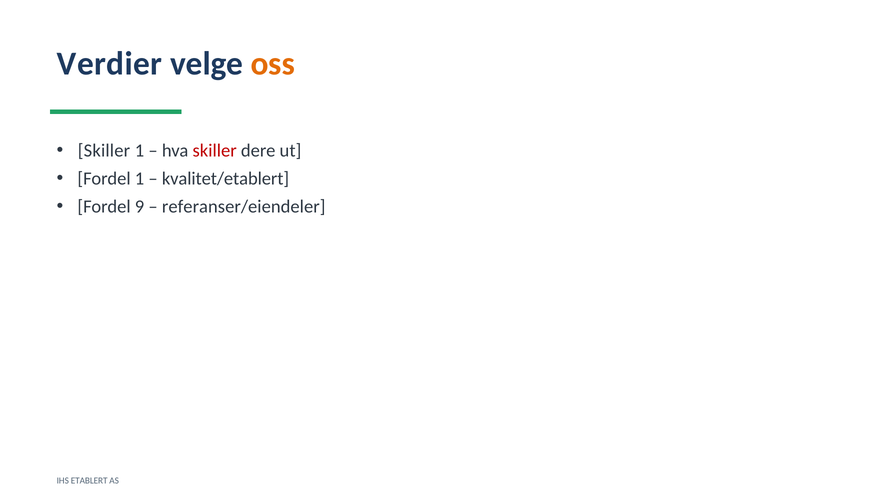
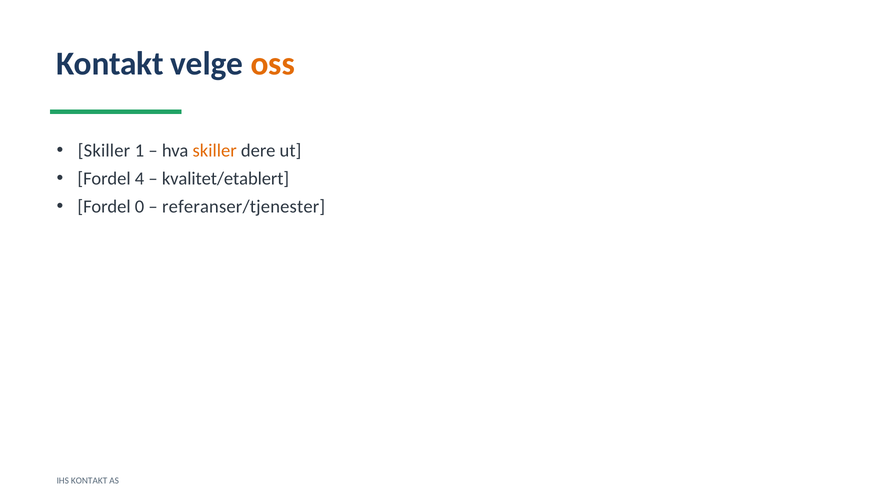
Verdier at (109, 64): Verdier -> Kontakt
skiller at (215, 151) colour: red -> orange
Fordel 1: 1 -> 4
9: 9 -> 0
referanser/eiendeler: referanser/eiendeler -> referanser/tjenester
IHS ETABLERT: ETABLERT -> KONTAKT
